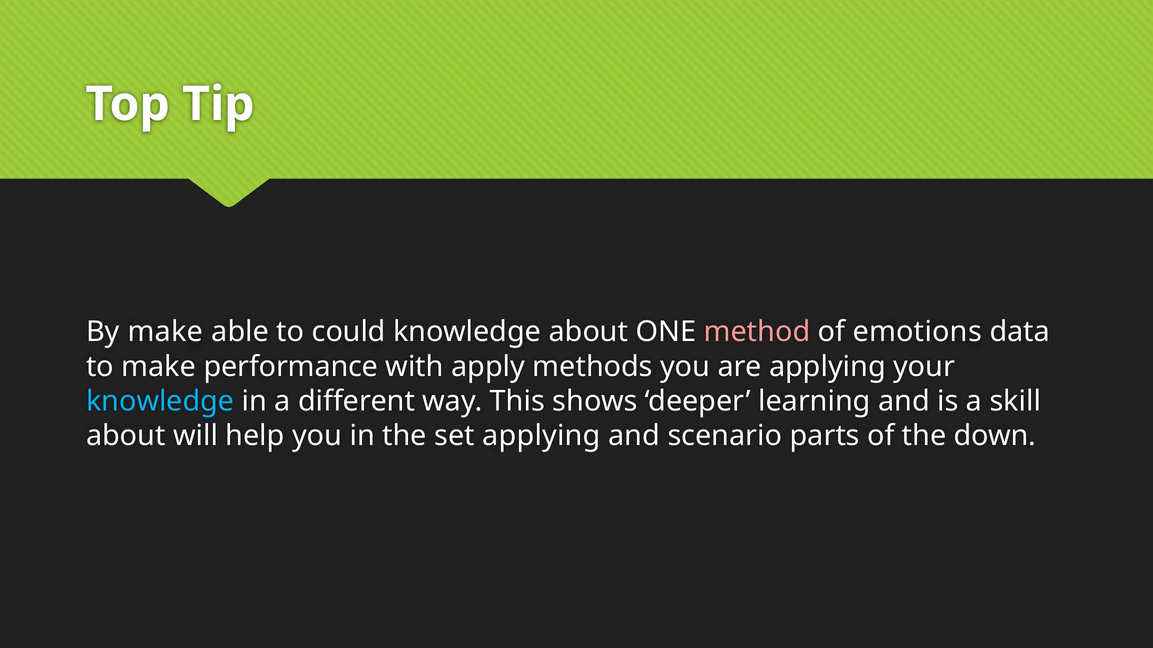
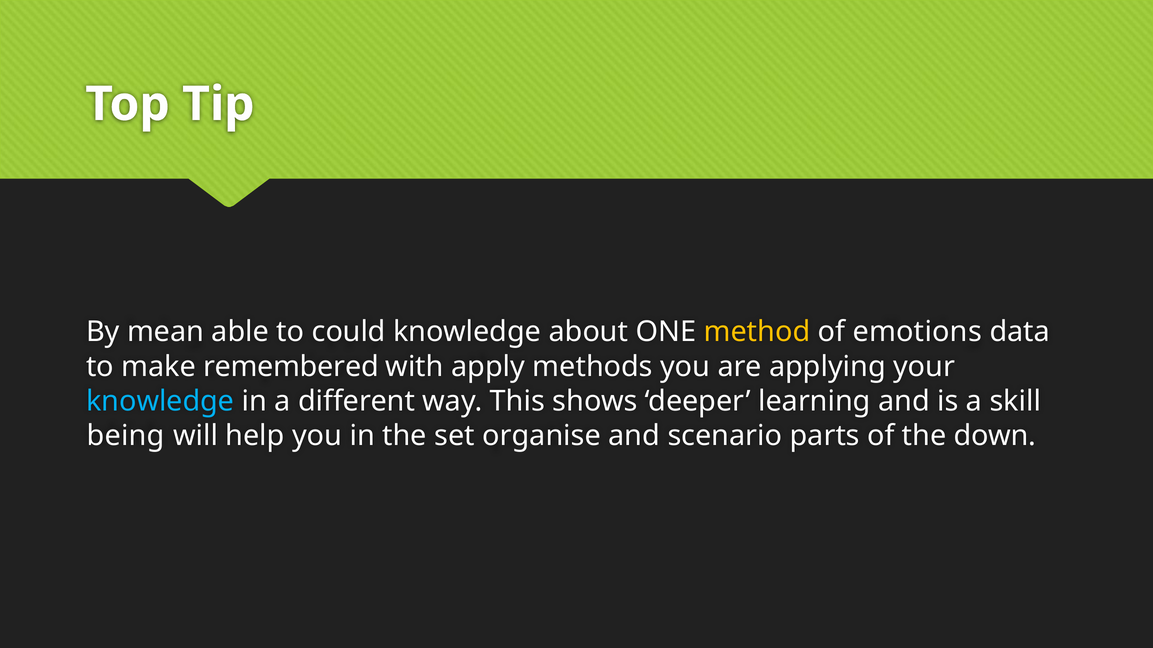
By make: make -> mean
method colour: pink -> yellow
performance: performance -> remembered
about at (126, 436): about -> being
set applying: applying -> organise
